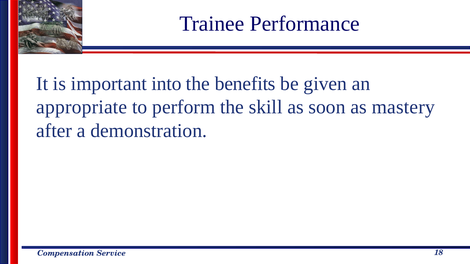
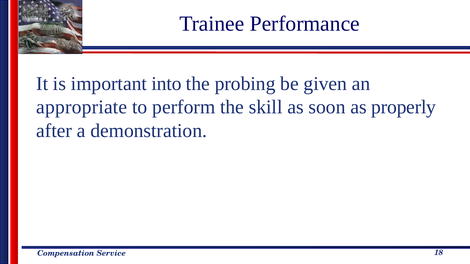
benefits: benefits -> probing
mastery: mastery -> properly
